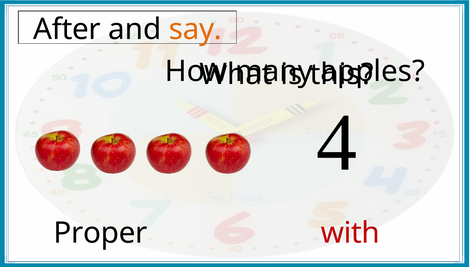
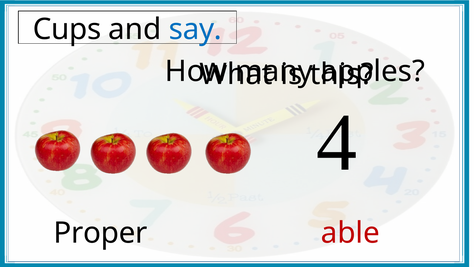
After: After -> Cups
say colour: orange -> blue
with: with -> able
